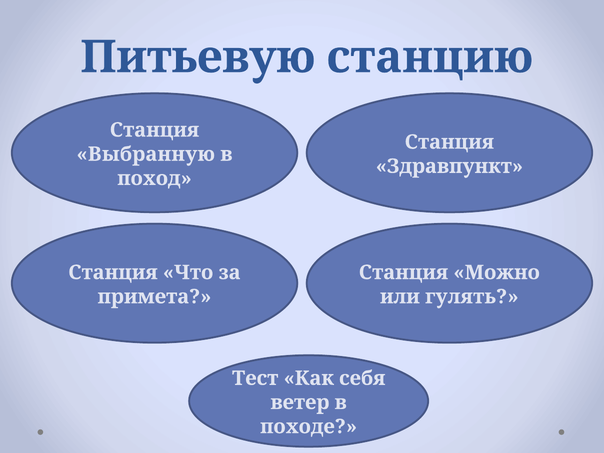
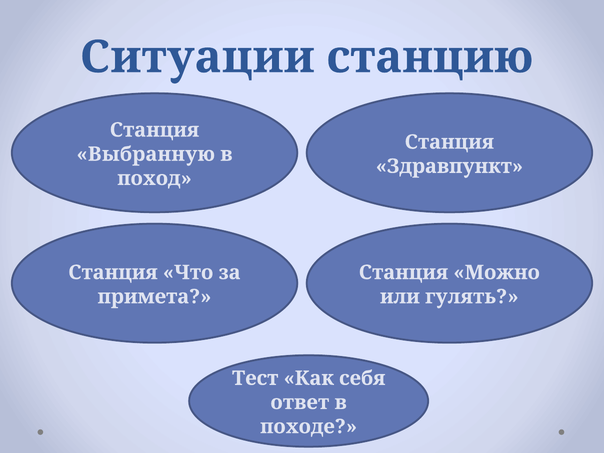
Питьевую: Питьевую -> Ситуации
ветер: ветер -> ответ
